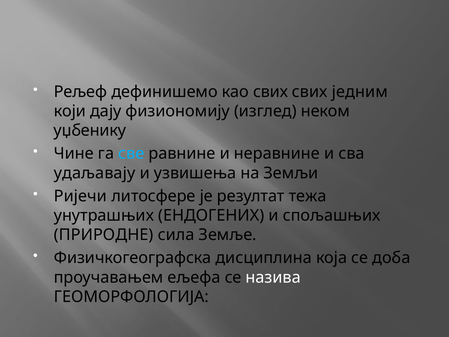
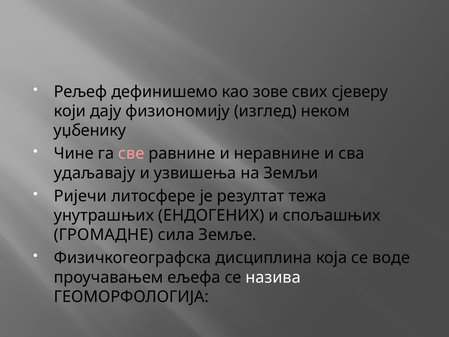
као свих: свих -> зове
једним: једним -> сјеверу
све colour: light blue -> pink
ПРИРОДНЕ: ПРИРОДНЕ -> ГРОМАДНЕ
доба: доба -> воде
